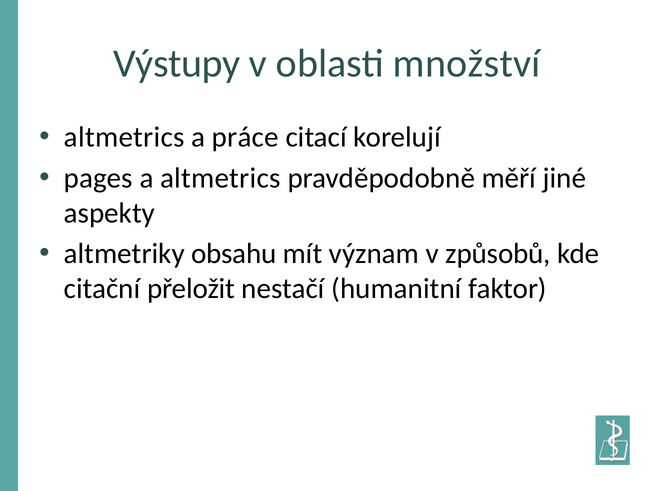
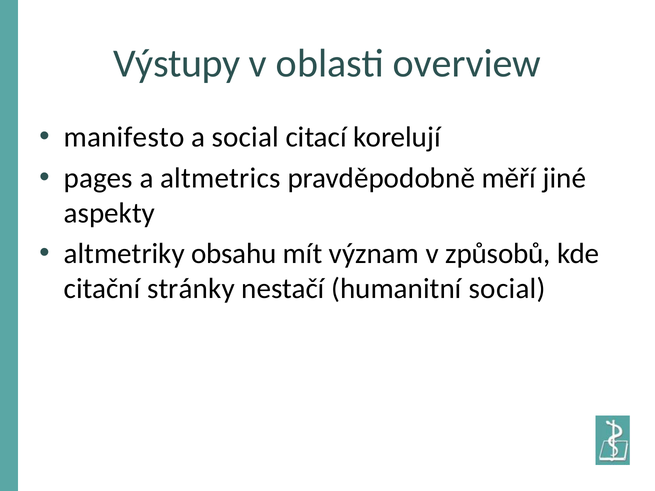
množství: množství -> overview
altmetrics at (124, 137): altmetrics -> manifesto
a práce: práce -> social
přeložit: přeložit -> stránky
humanitní faktor: faktor -> social
